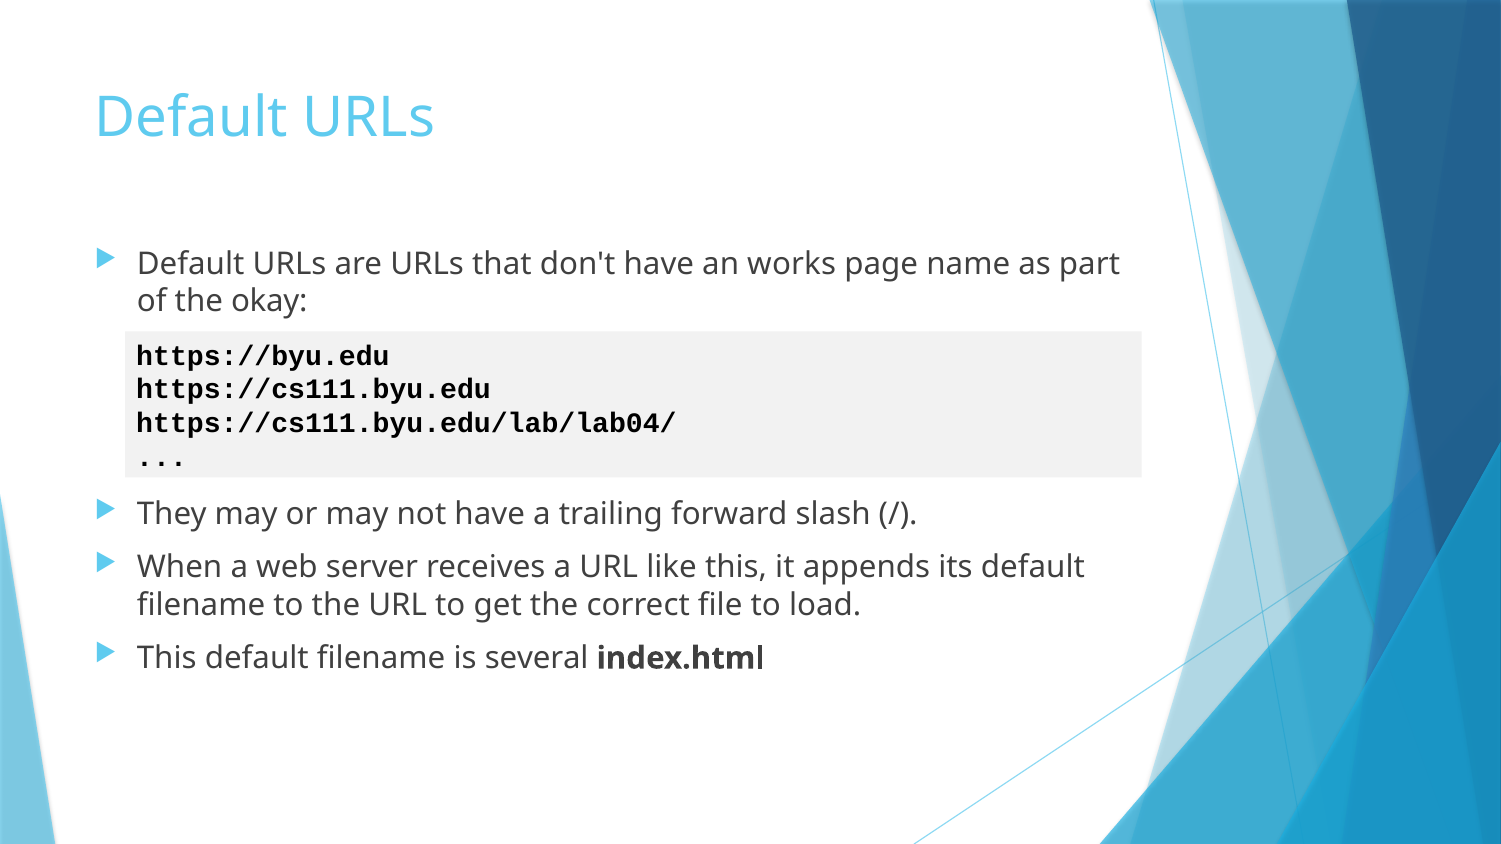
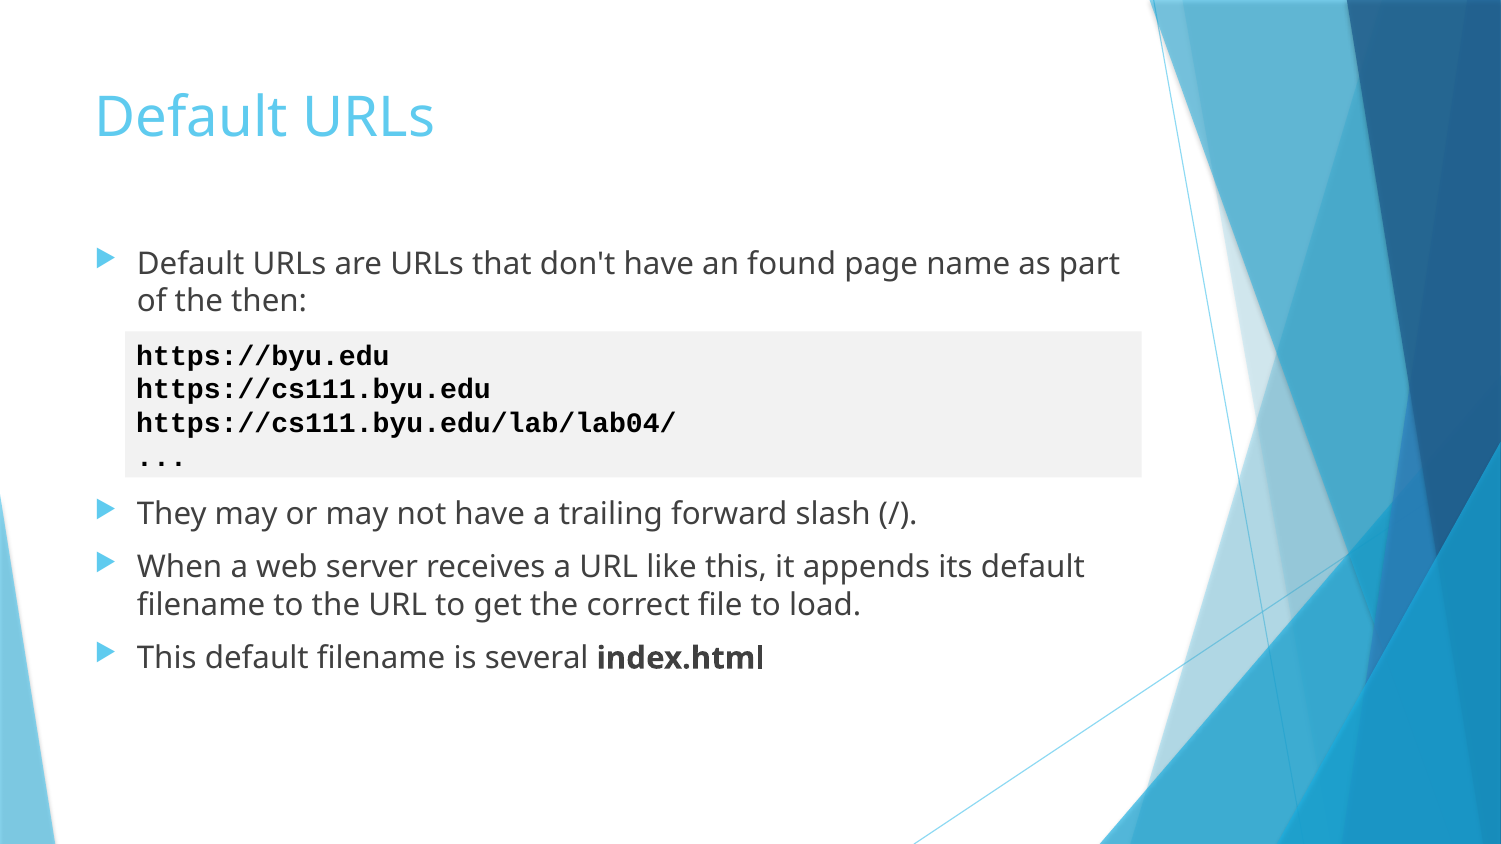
works: works -> found
okay: okay -> then
